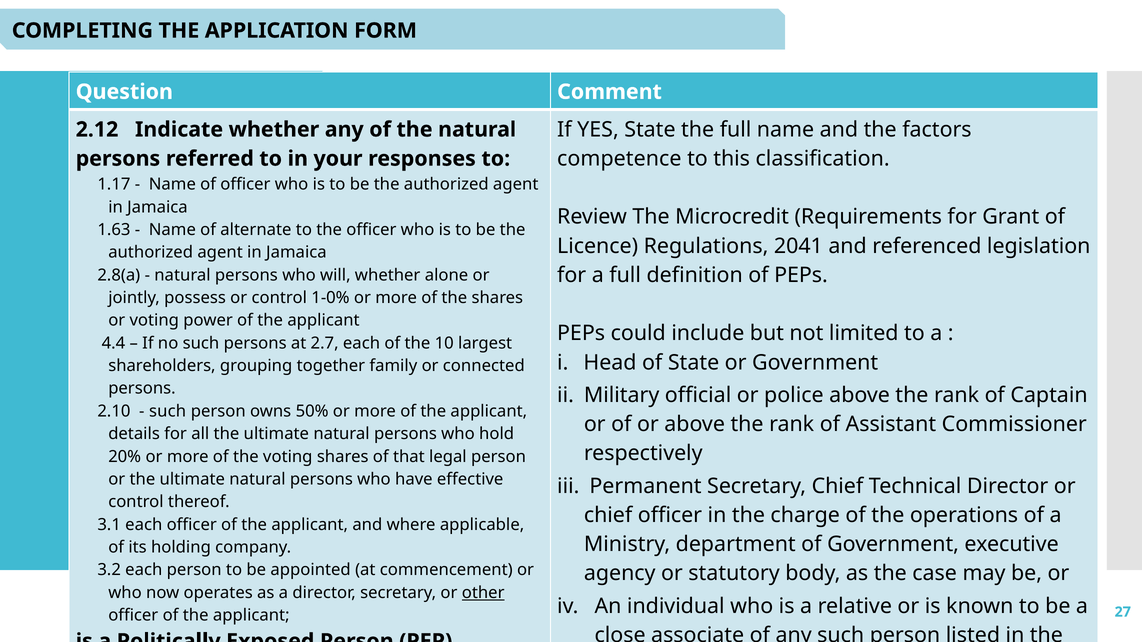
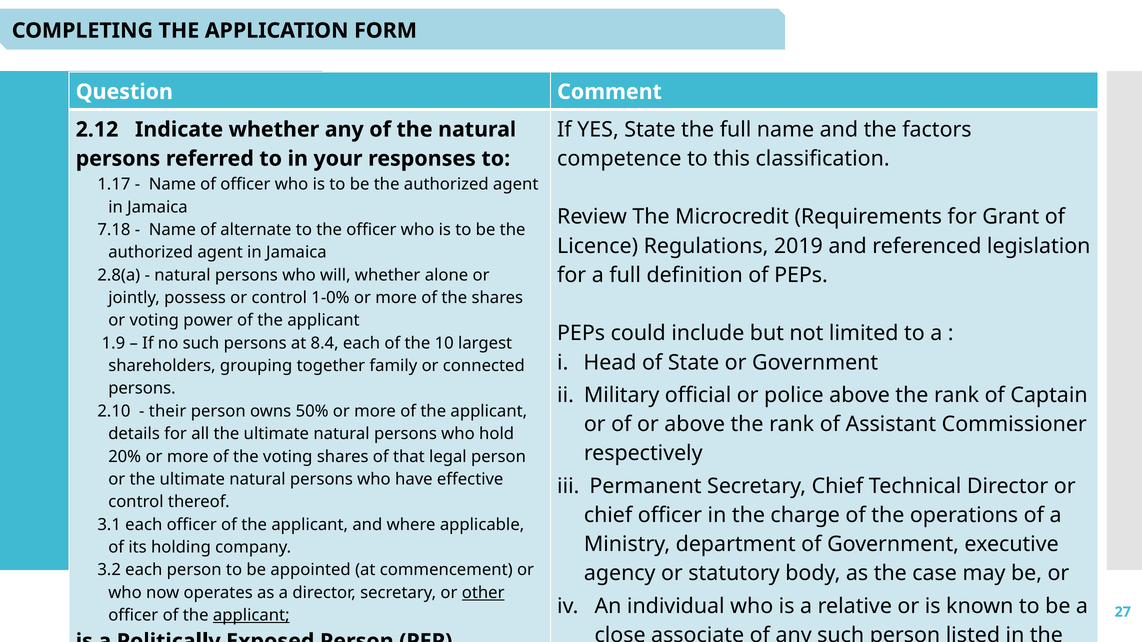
1.63: 1.63 -> 7.18
2041: 2041 -> 2019
4.4: 4.4 -> 1.9
2.7: 2.7 -> 8.4
such at (168, 411): such -> their
applicant at (251, 616) underline: none -> present
